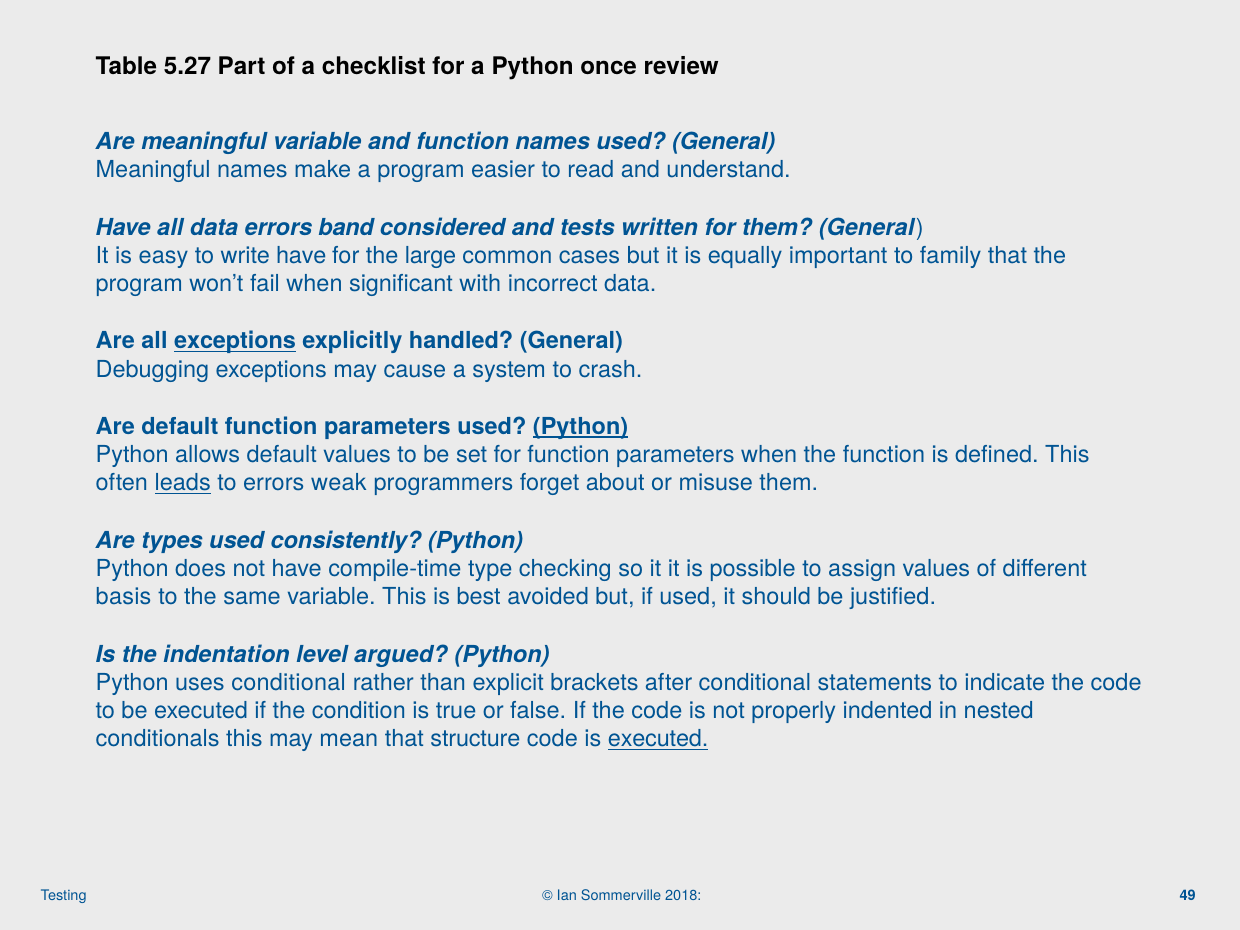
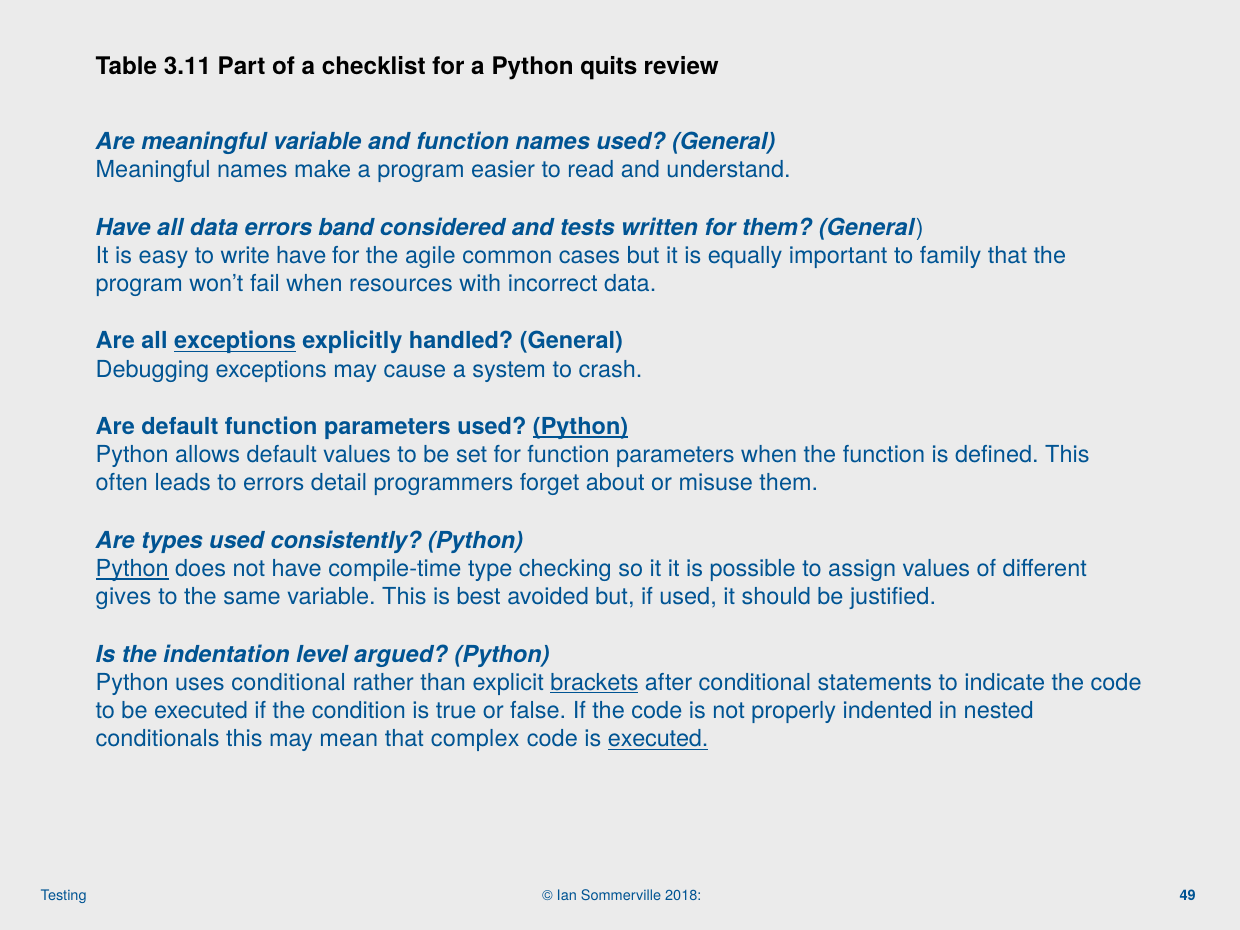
5.27: 5.27 -> 3.11
once: once -> quits
large: large -> agile
significant: significant -> resources
leads underline: present -> none
weak: weak -> detail
Python at (132, 569) underline: none -> present
basis: basis -> gives
brackets underline: none -> present
structure: structure -> complex
